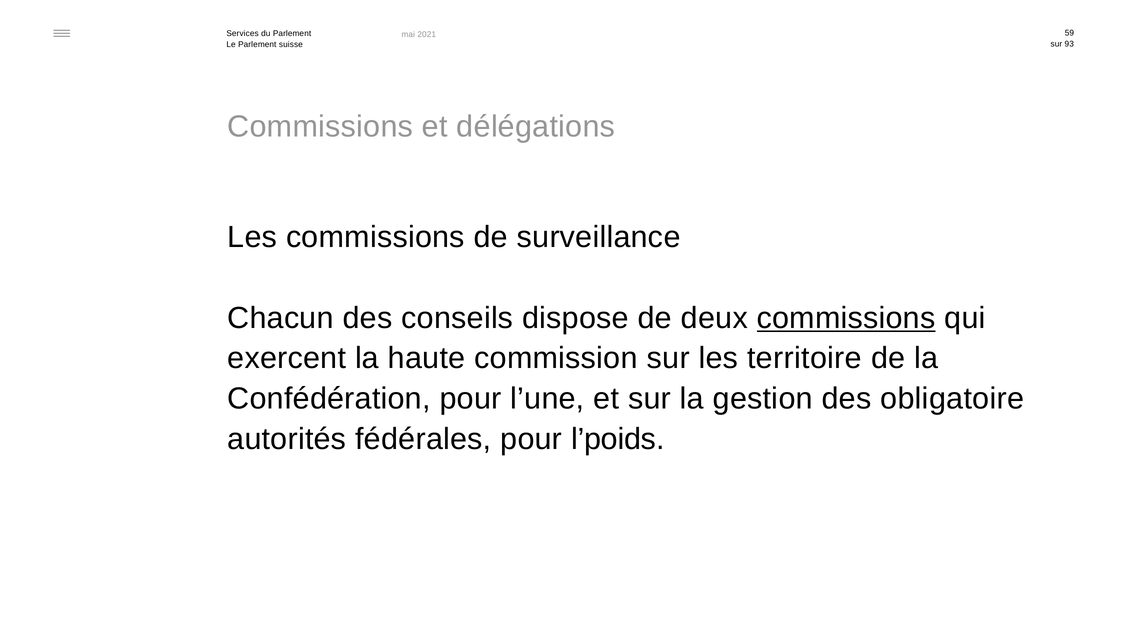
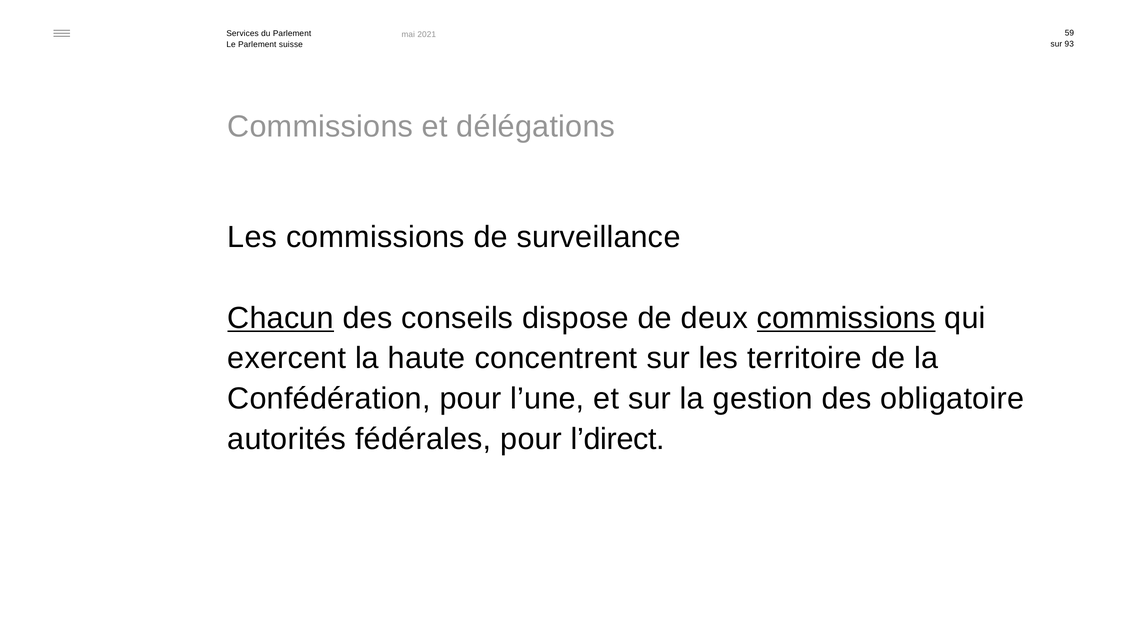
Chacun underline: none -> present
commission: commission -> concentrent
l’poids: l’poids -> l’direct
